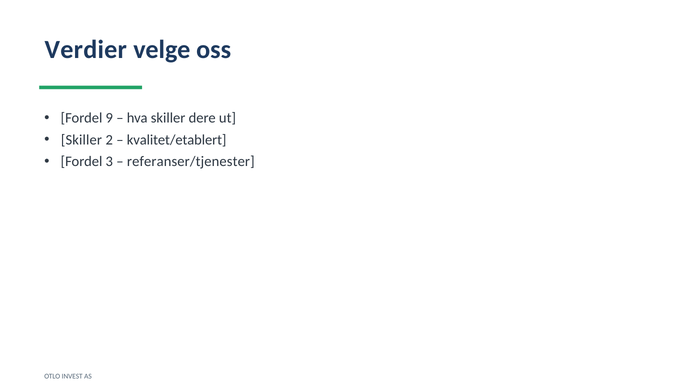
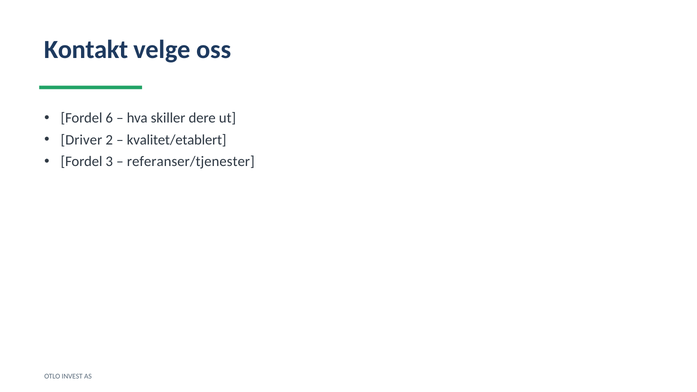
Verdier: Verdier -> Kontakt
9: 9 -> 6
Skiller at (81, 140): Skiller -> Driver
